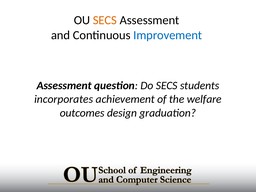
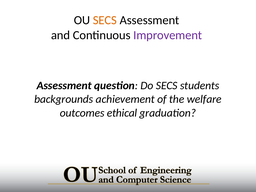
Improvement colour: blue -> purple
incorporates: incorporates -> backgrounds
design: design -> ethical
